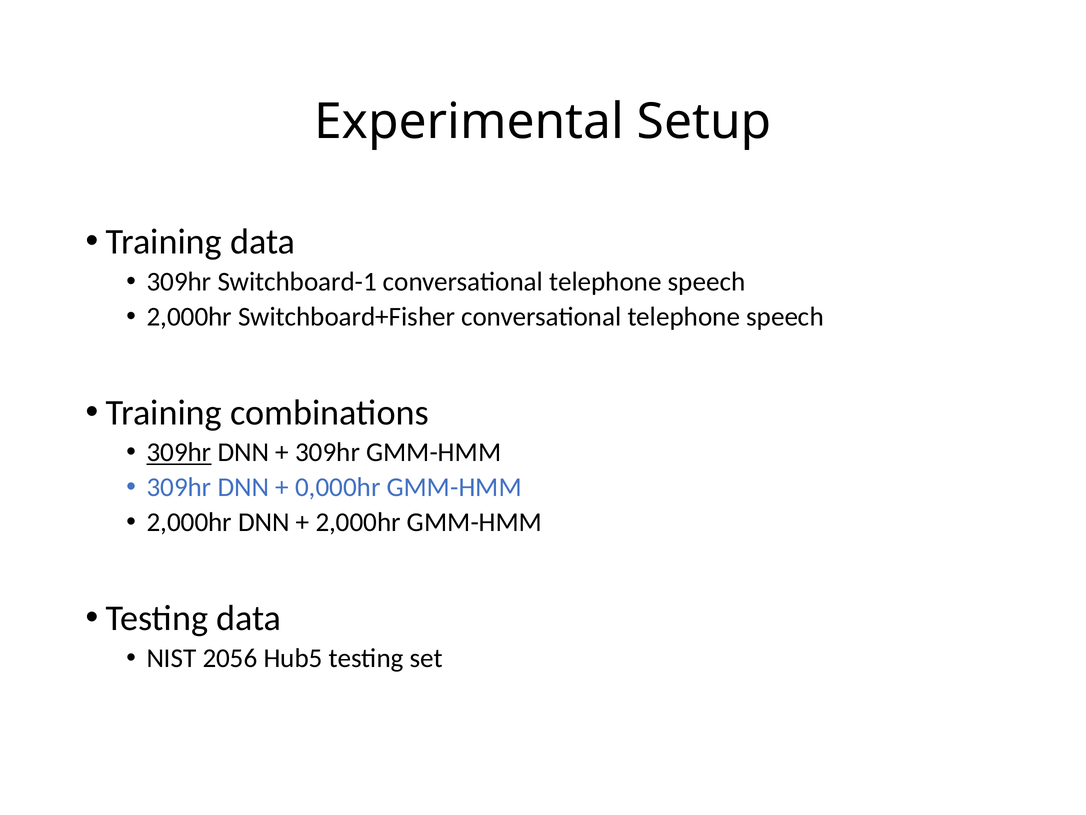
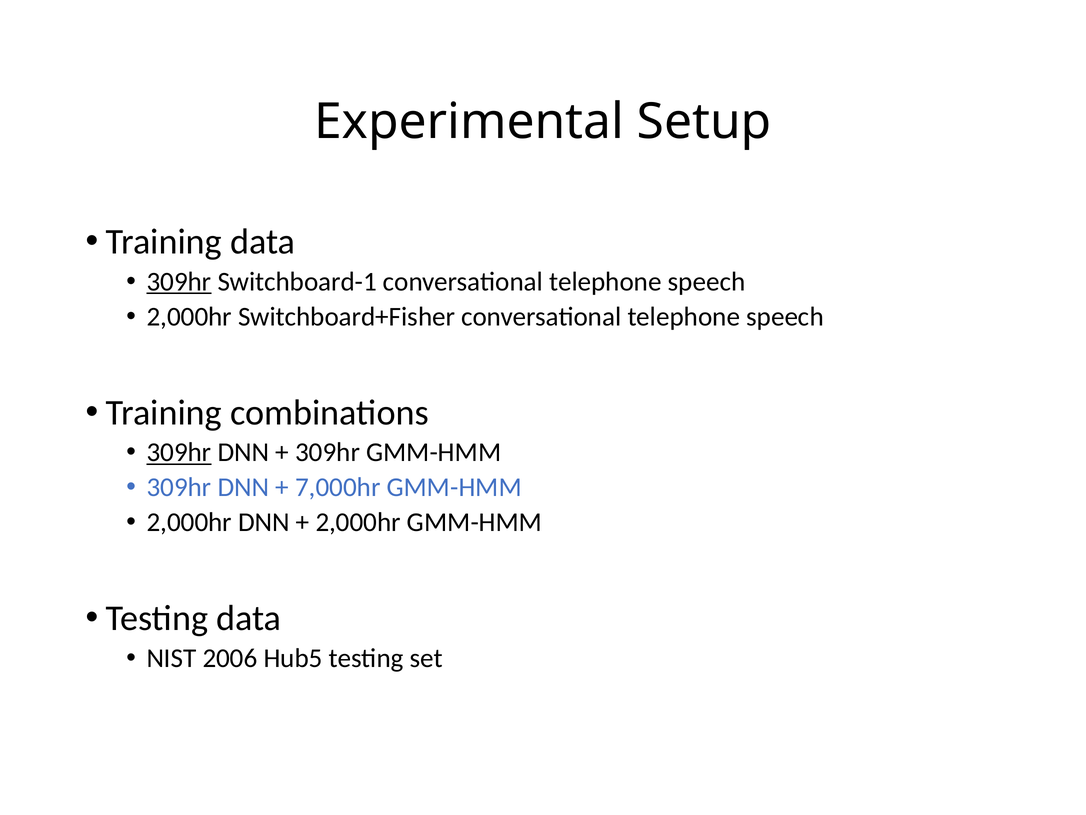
309hr at (179, 281) underline: none -> present
0,000hr: 0,000hr -> 7,000hr
2056: 2056 -> 2006
